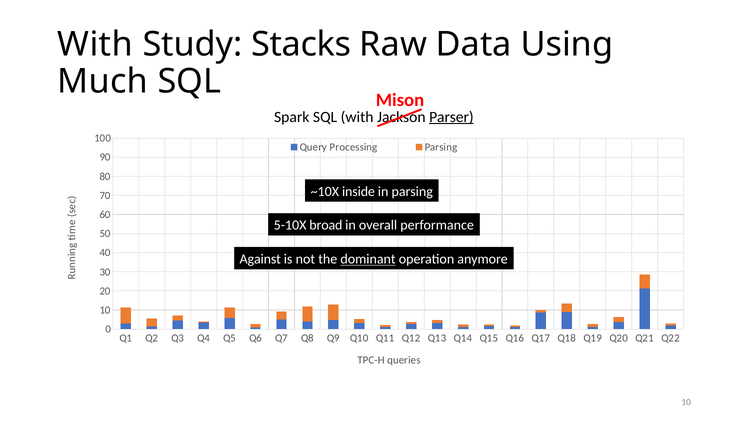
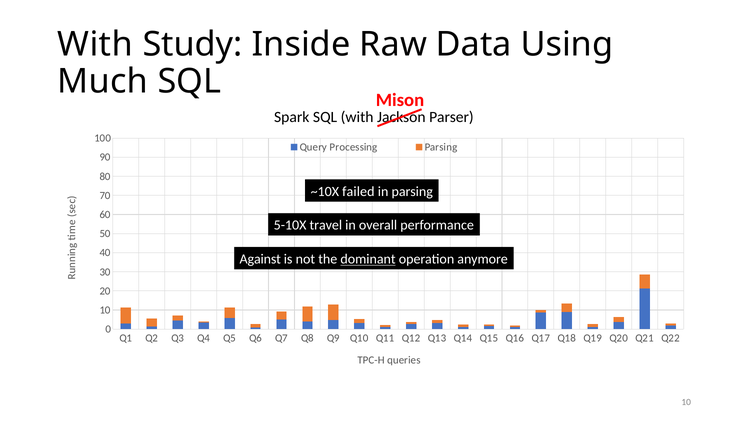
Stacks: Stacks -> Inside
Parser underline: present -> none
inside: inside -> failed
broad: broad -> travel
